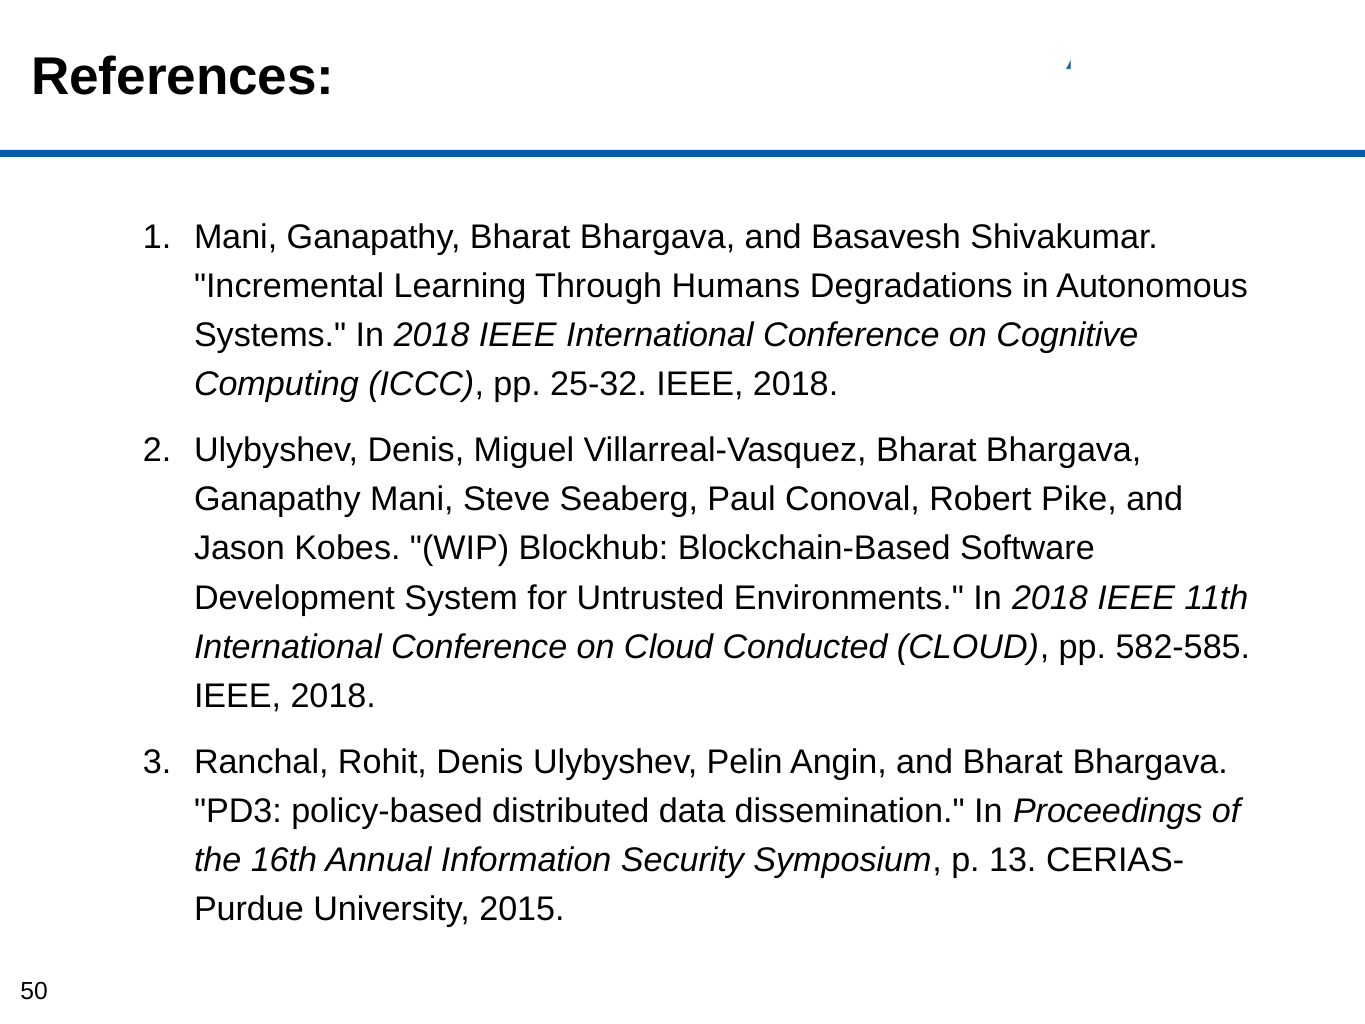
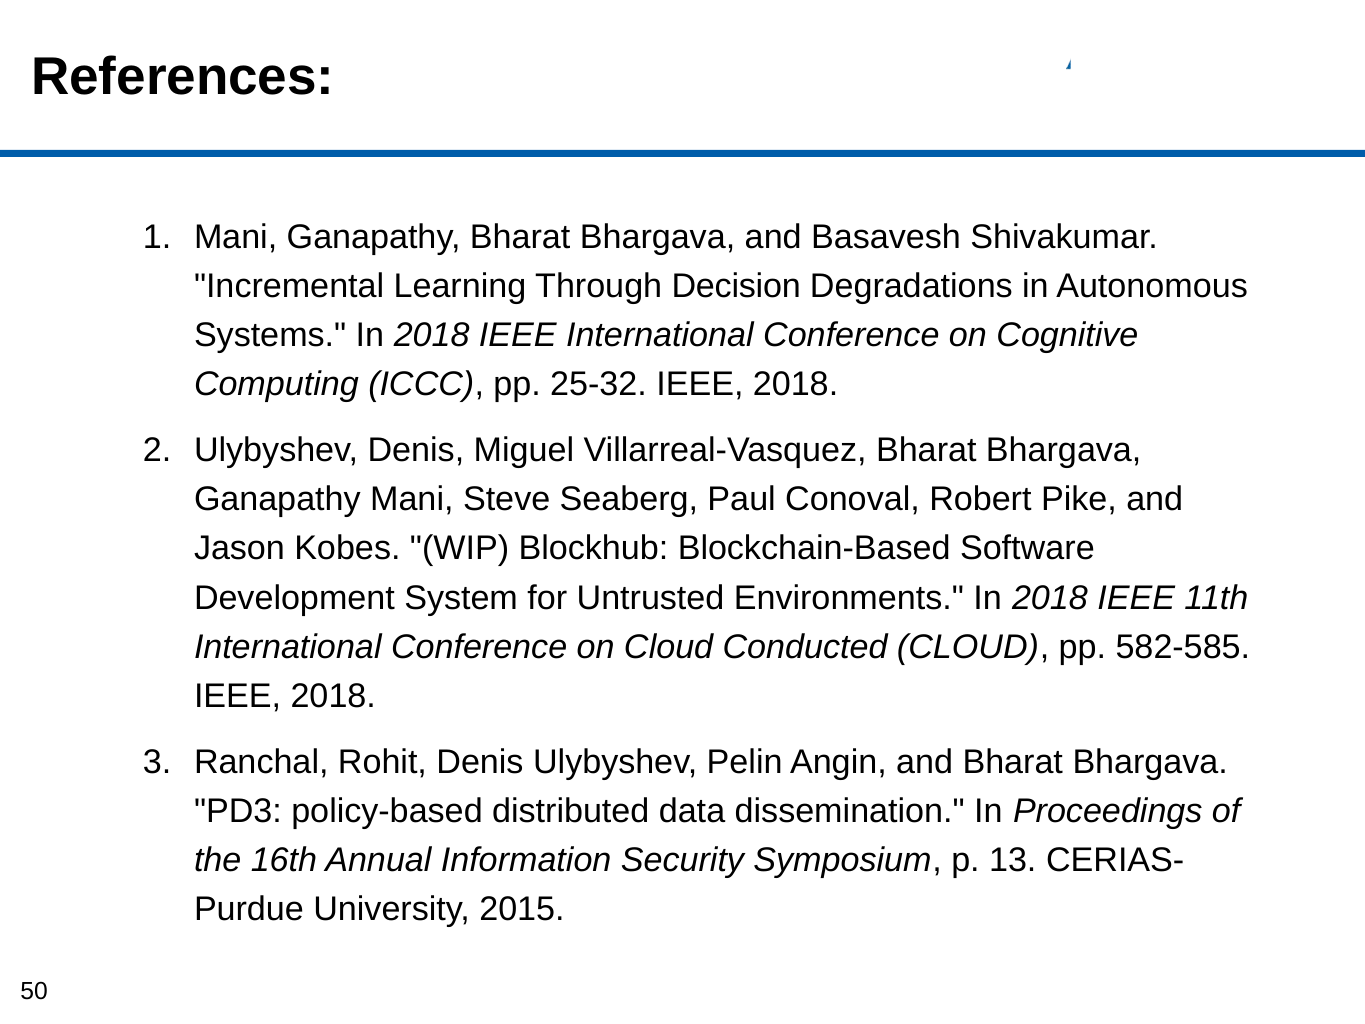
Humans: Humans -> Decision
